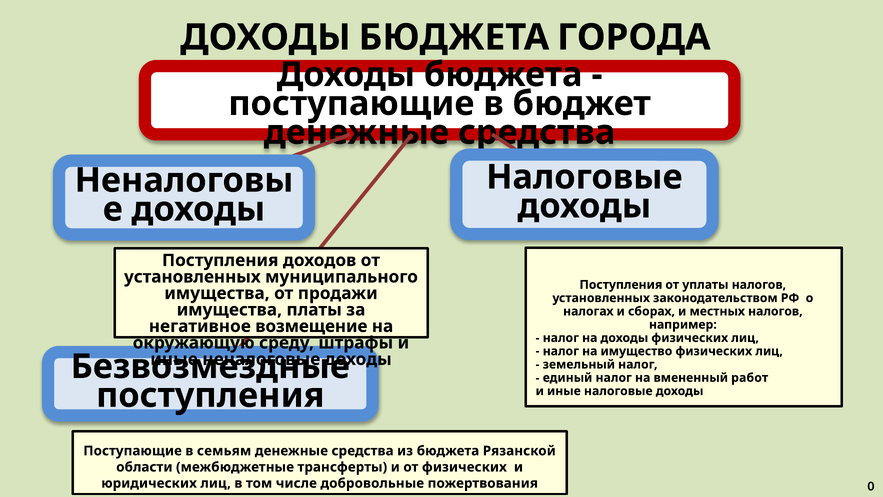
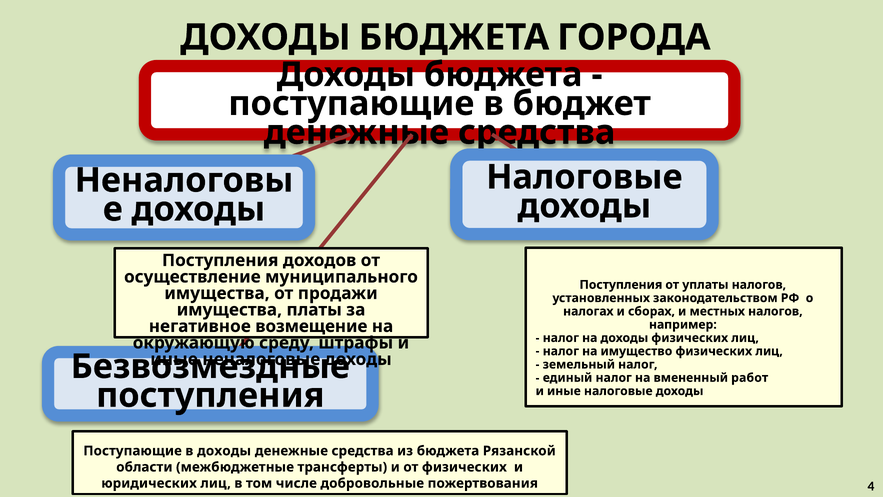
установленных at (192, 277): установленных -> осуществление
в семьям: семьям -> доходы
0: 0 -> 4
